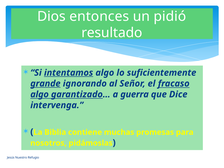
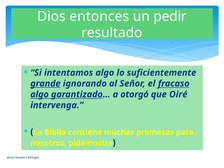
pidió: pidió -> pedir
intentamos underline: present -> none
guerra: guerra -> otorgó
Dice: Dice -> Oiré
